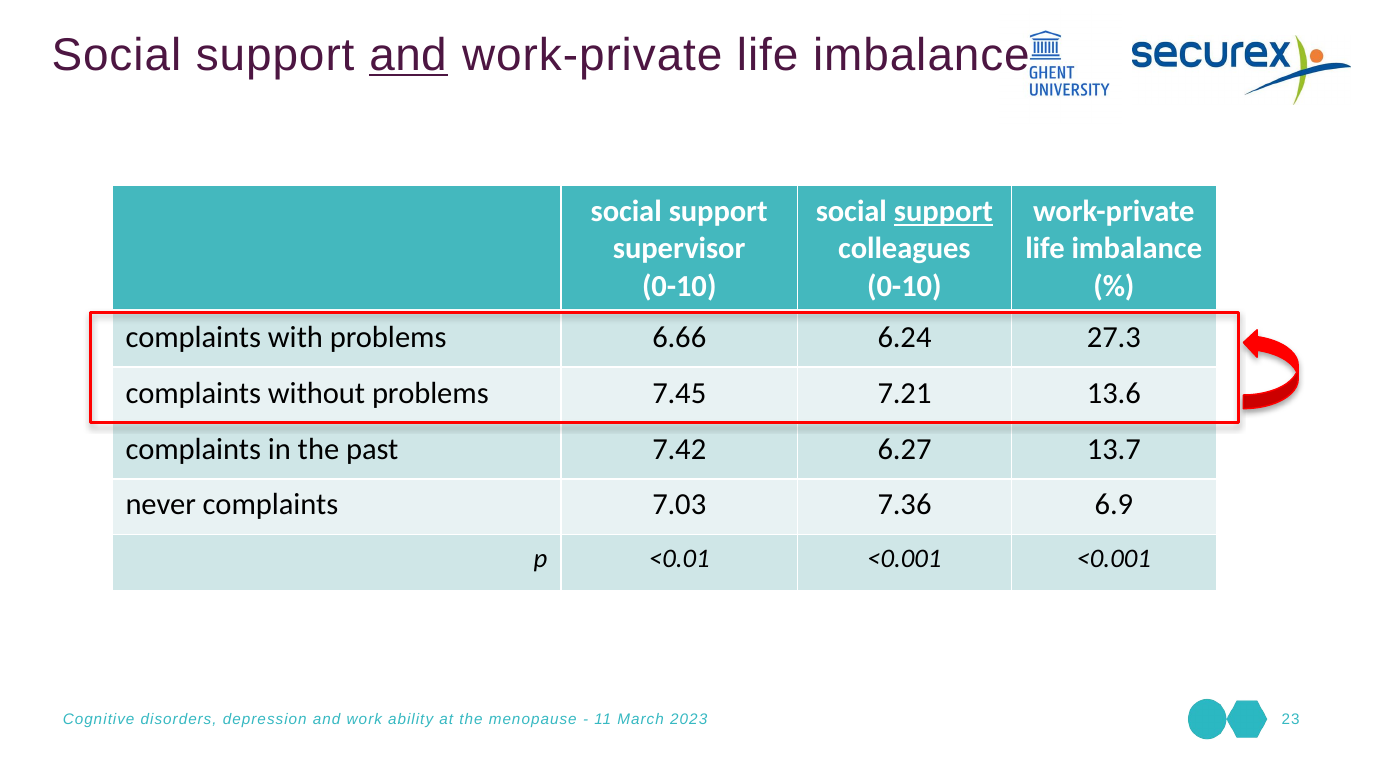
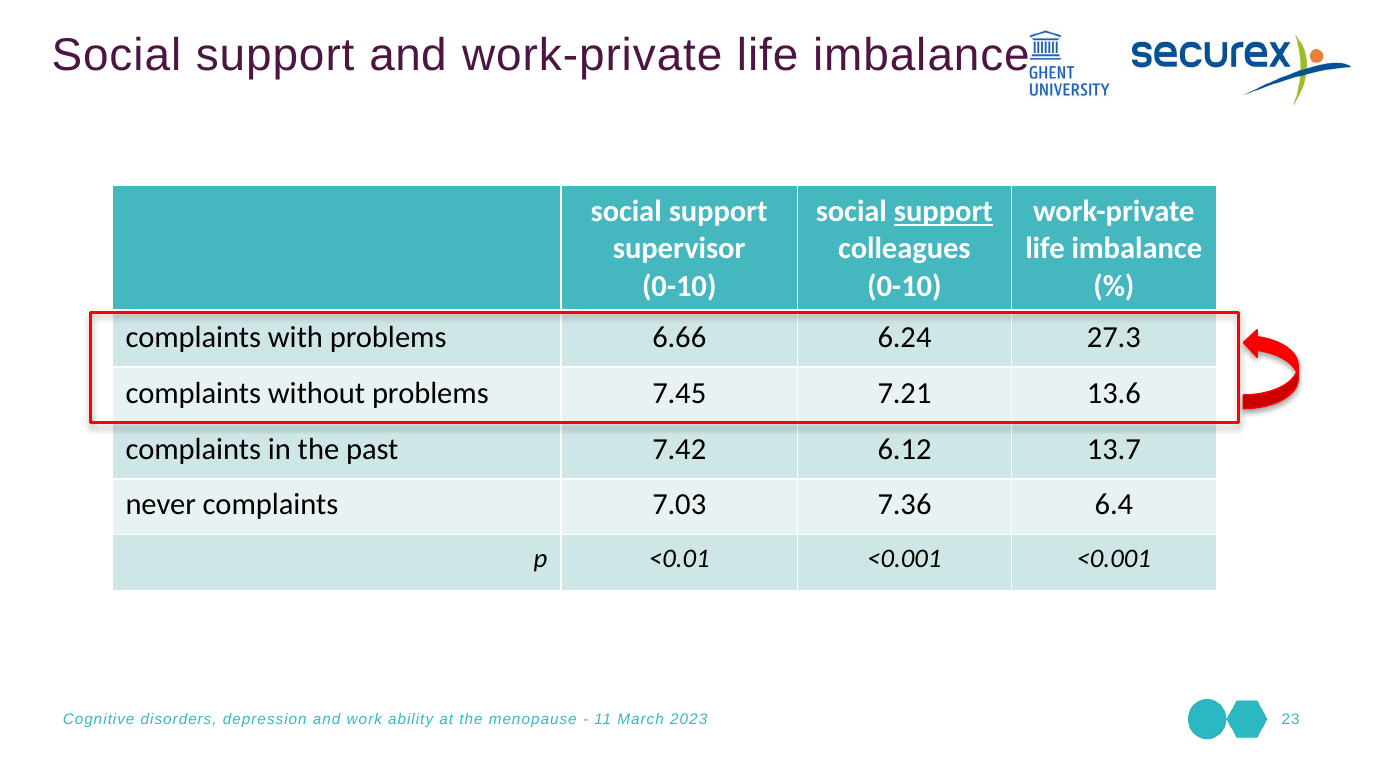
and at (408, 55) underline: present -> none
6.27: 6.27 -> 6.12
6.9: 6.9 -> 6.4
